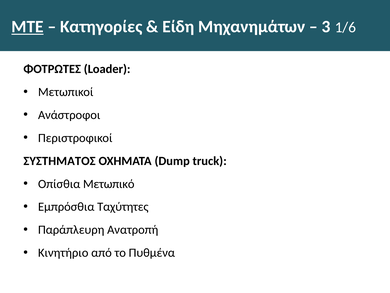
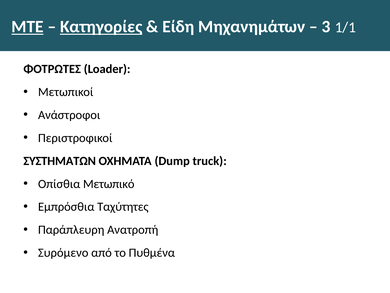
Κατηγορίες underline: none -> present
1/6: 1/6 -> 1/1
ΣΥΣΤΗΜΑΤΟΣ: ΣΥΣΤΗΜΑΤΟΣ -> ΣΥΣΤΗΜΑΤΩΝ
Κινητήριο: Κινητήριο -> Συρόμενο
